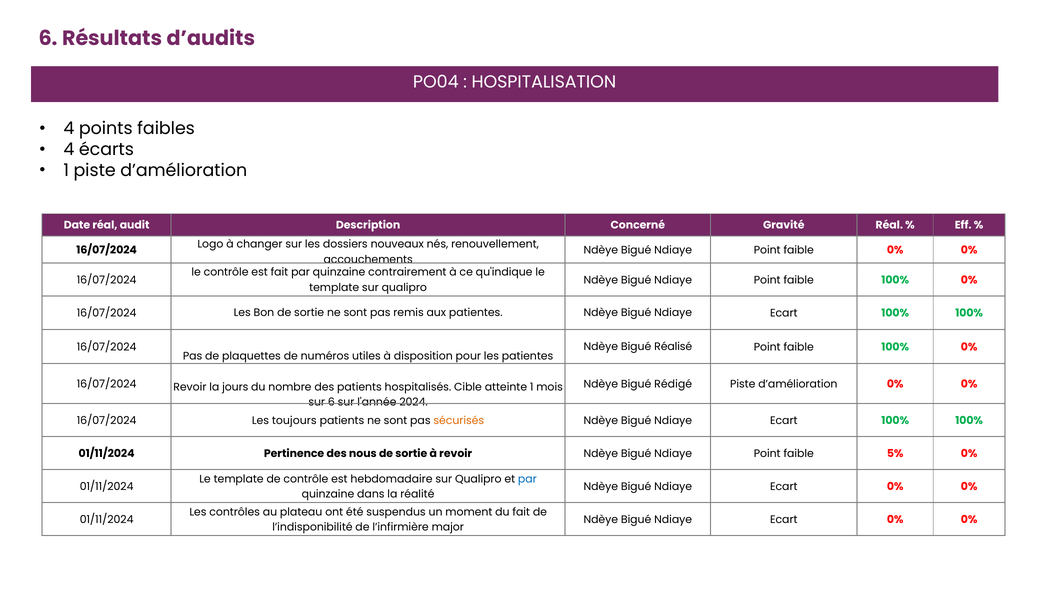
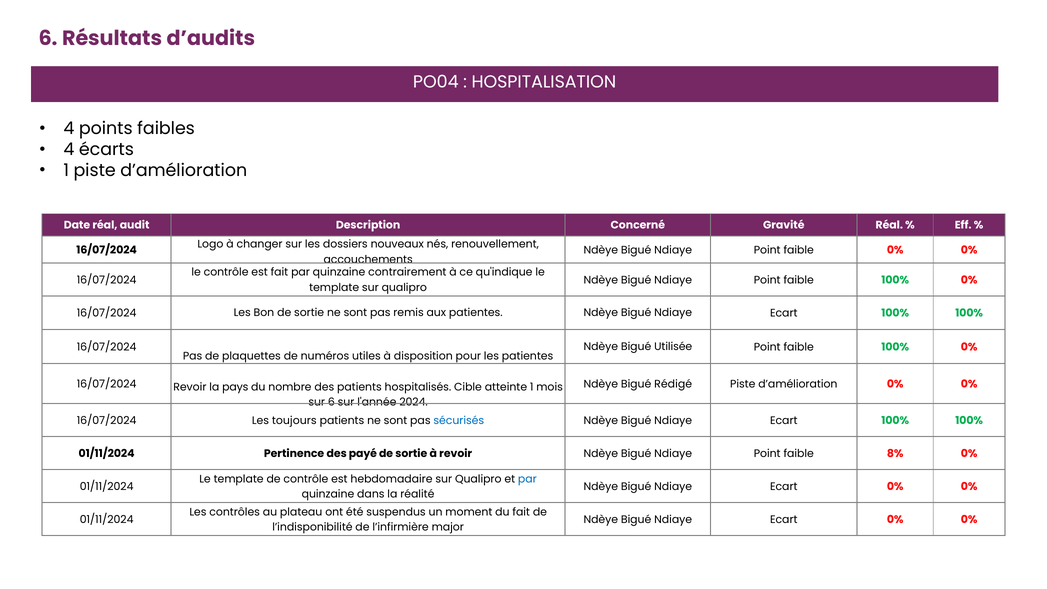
Réalisé: Réalisé -> Utilisée
jours: jours -> pays
sécurisés colour: orange -> blue
nous: nous -> payé
5%: 5% -> 8%
